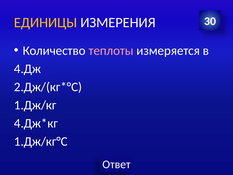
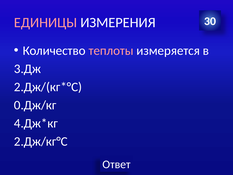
ЕДИНИЦЫ colour: yellow -> pink
4.Дж: 4.Дж -> 3.Дж
1.Дж/кг: 1.Дж/кг -> 0.Дж/кг
1.Дж/кг°С: 1.Дж/кг°С -> 2.Дж/кг°С
